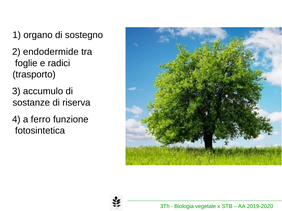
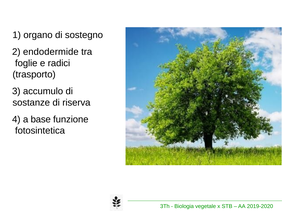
ferro: ferro -> base
